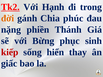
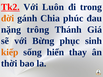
Hạnh: Hạnh -> Luôn
phiền: phiền -> trông
kiếp colour: red -> orange
giấc: giấc -> thời
